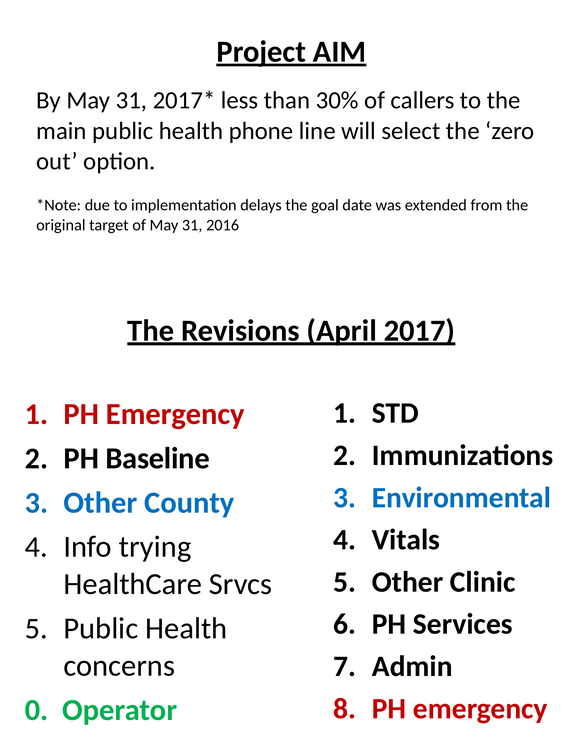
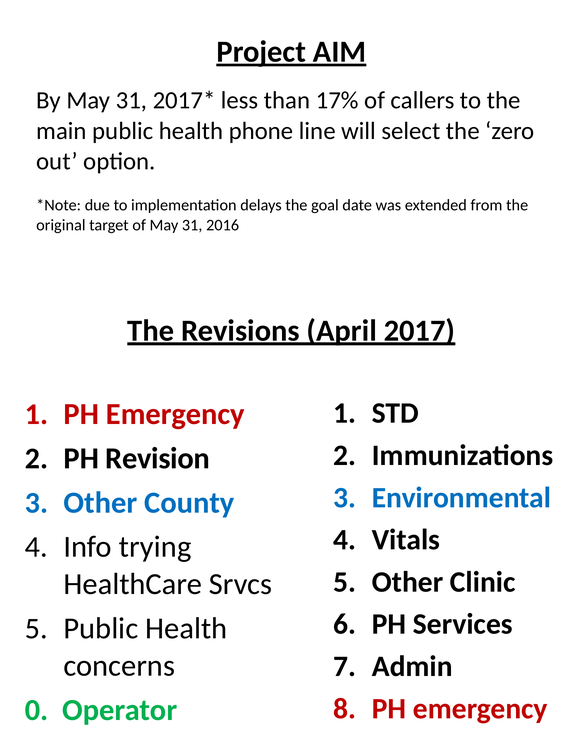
30%: 30% -> 17%
Baseline: Baseline -> Revision
